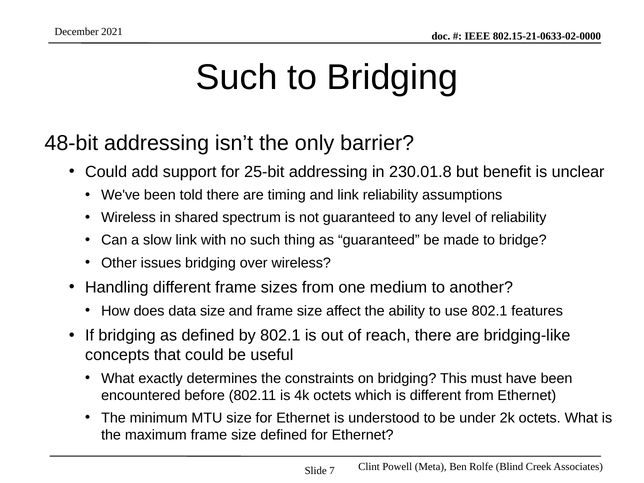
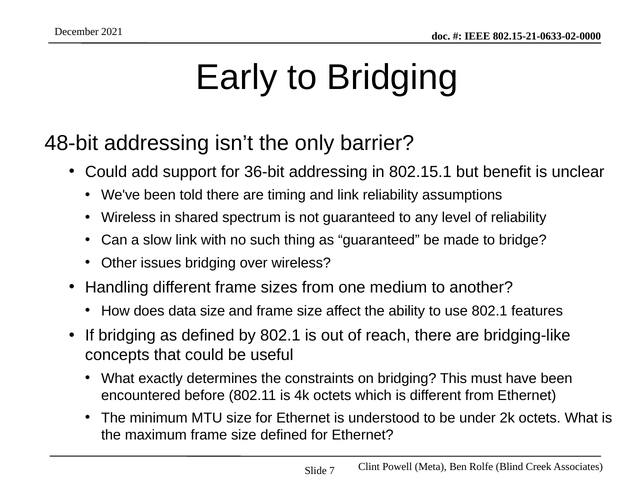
Such at (237, 77): Such -> Early
25-bit: 25-bit -> 36-bit
230.01.8: 230.01.8 -> 802.15.1
